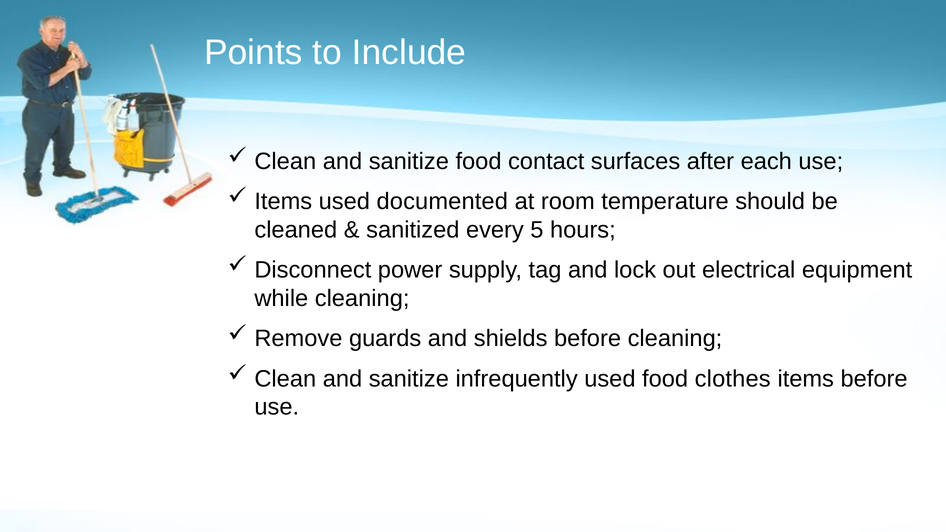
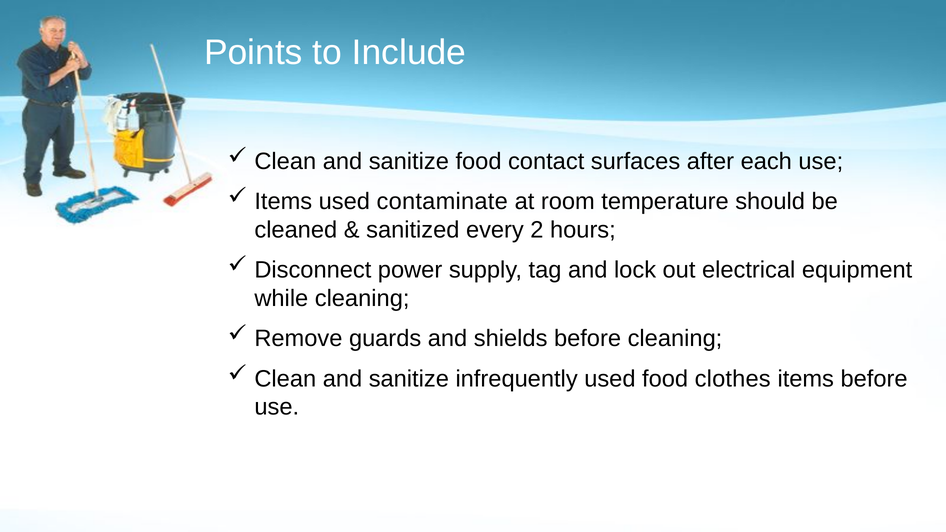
documented: documented -> contaminate
5: 5 -> 2
